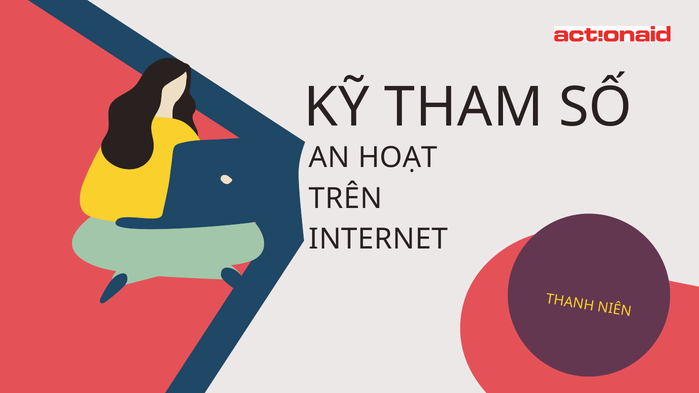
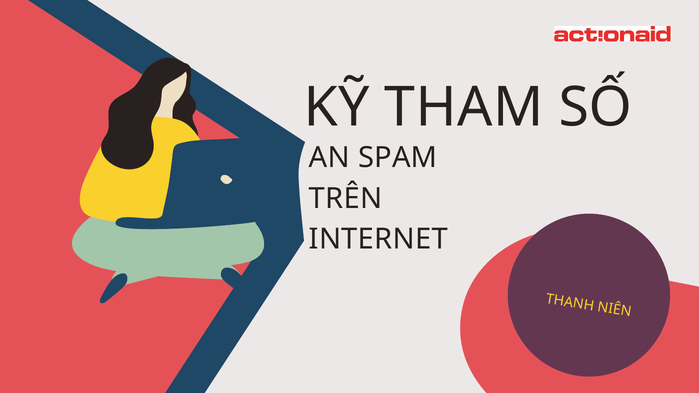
HOẠT: HOẠT -> SPAM
